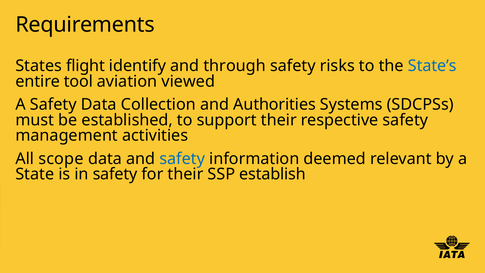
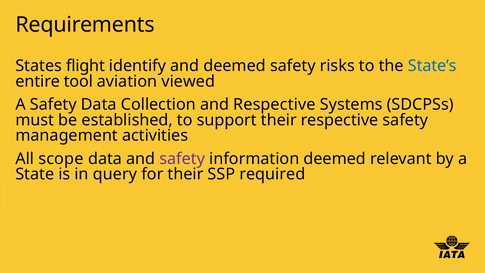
and through: through -> deemed
and Authorities: Authorities -> Respective
safety at (182, 159) colour: blue -> purple
in safety: safety -> query
establish: establish -> required
